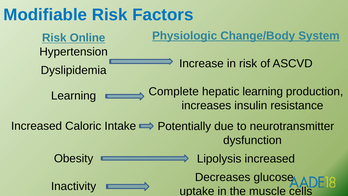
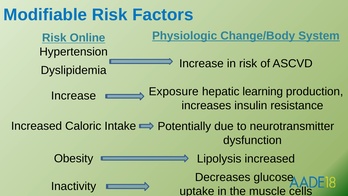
Complete: Complete -> Exposure
Learning at (74, 96): Learning -> Increase
